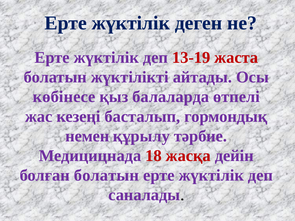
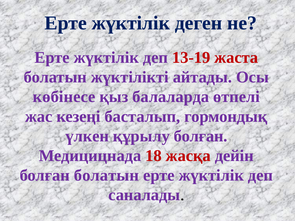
немен: немен -> үлкен
құрылу тәрбие: тәрбие -> болған
